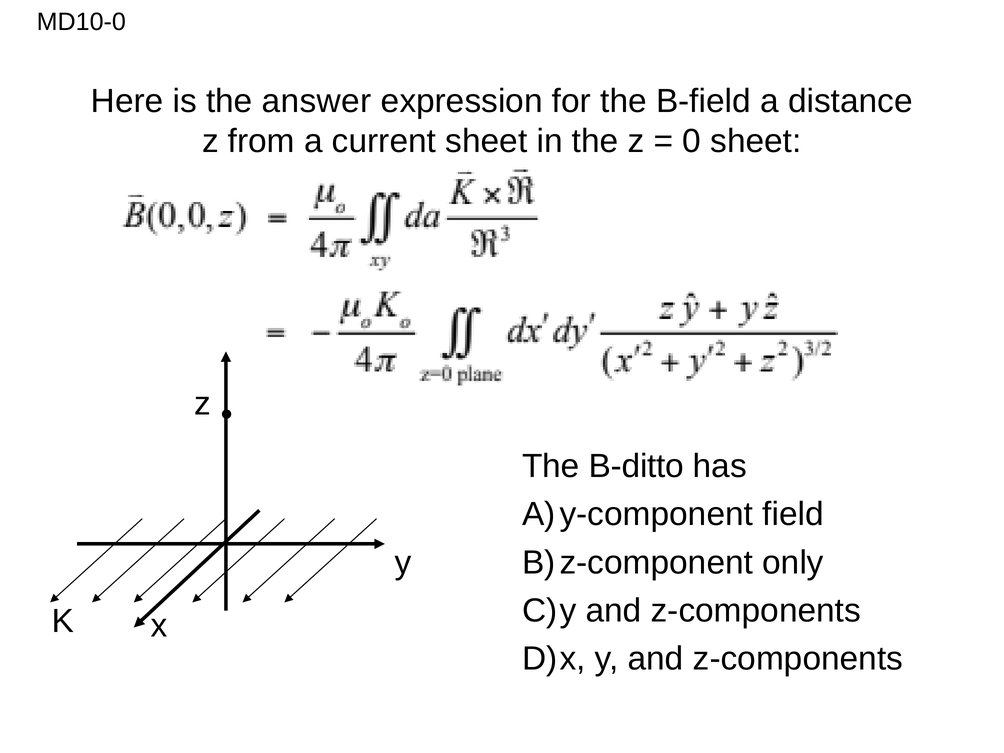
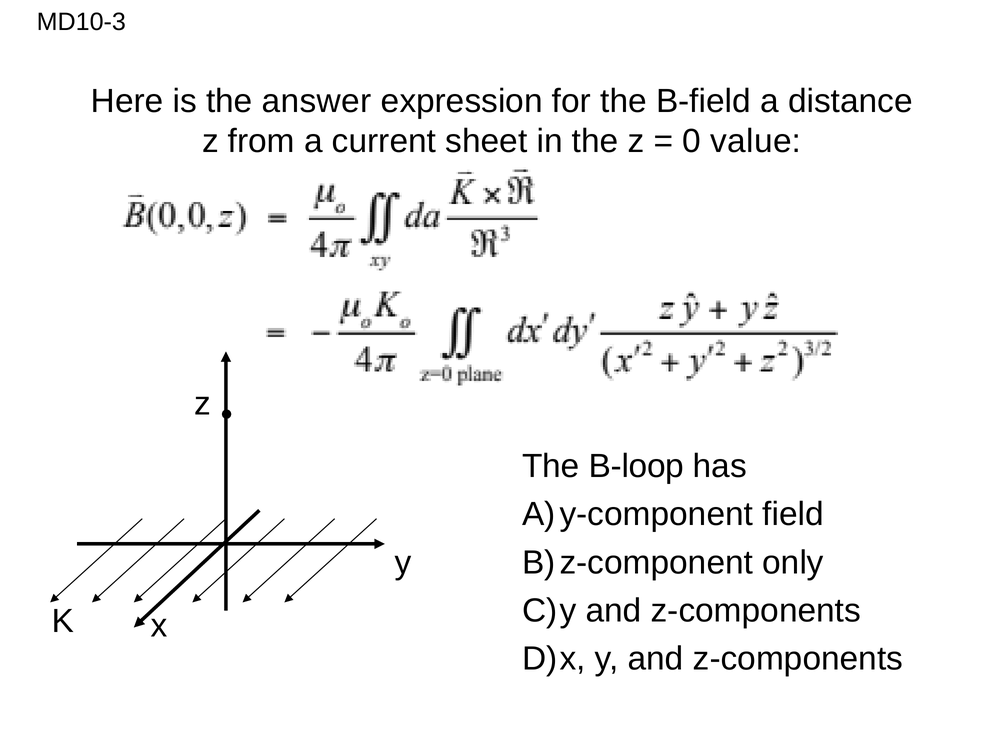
MD10-0: MD10-0 -> MD10-3
0 sheet: sheet -> value
B-ditto: B-ditto -> B-loop
